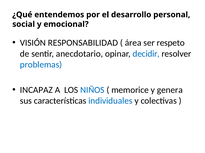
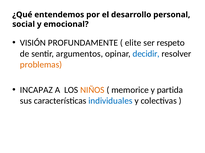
RESPONSABILIDAD: RESPONSABILIDAD -> PROFUNDAMENTE
área: área -> elite
anecdotario: anecdotario -> argumentos
problemas colour: blue -> orange
NIÑOS colour: blue -> orange
genera: genera -> partida
